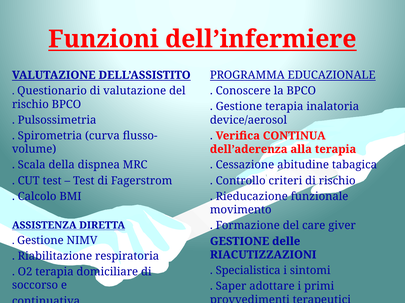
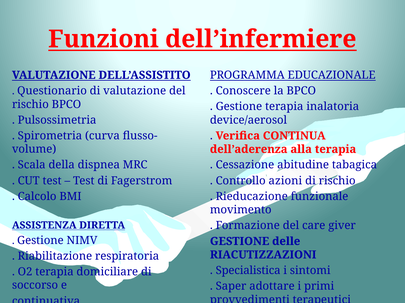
criteri: criteri -> azioni
